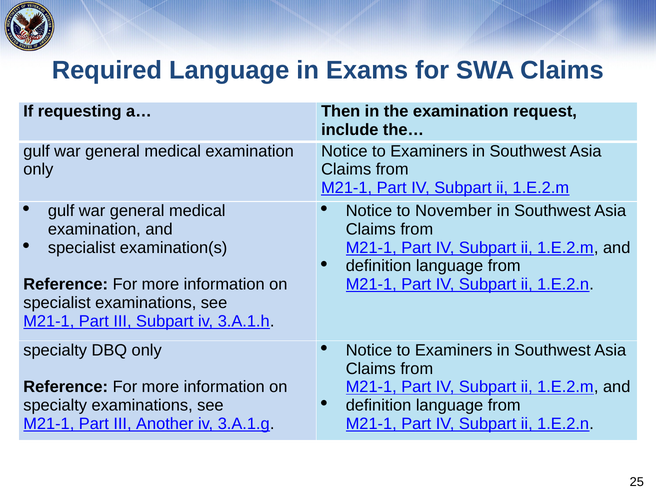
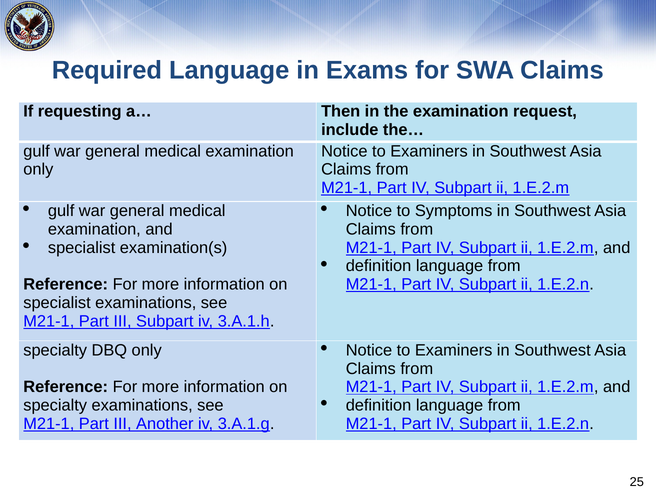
November: November -> Symptoms
